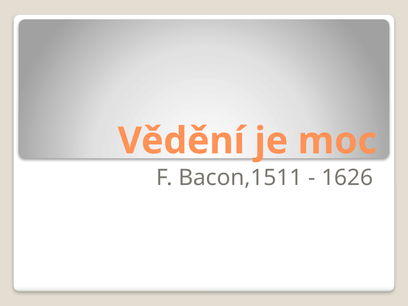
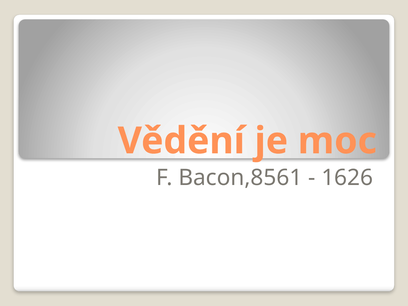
Bacon,1511: Bacon,1511 -> Bacon,8561
